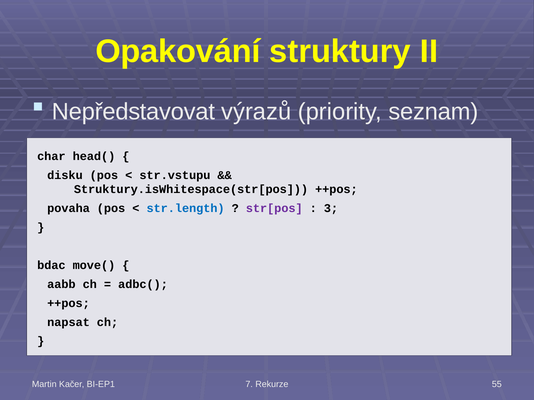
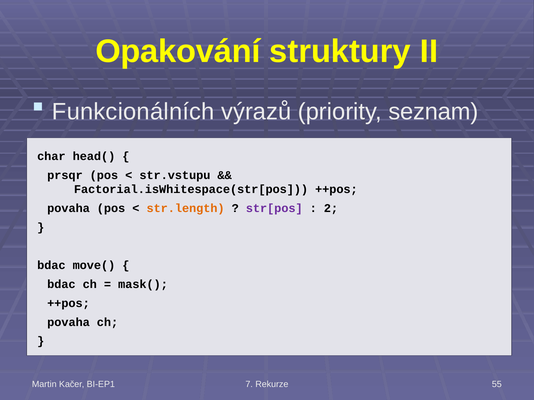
Nepředstavovat: Nepředstavovat -> Funkcionálních
disku: disku -> prsqr
Struktury.isWhitespace(str[pos: Struktury.isWhitespace(str[pos -> Factorial.isWhitespace(str[pos
str.length colour: blue -> orange
3: 3 -> 2
aabb at (61, 285): aabb -> bdac
adbc(: adbc( -> mask(
napsat at (69, 323): napsat -> povaha
